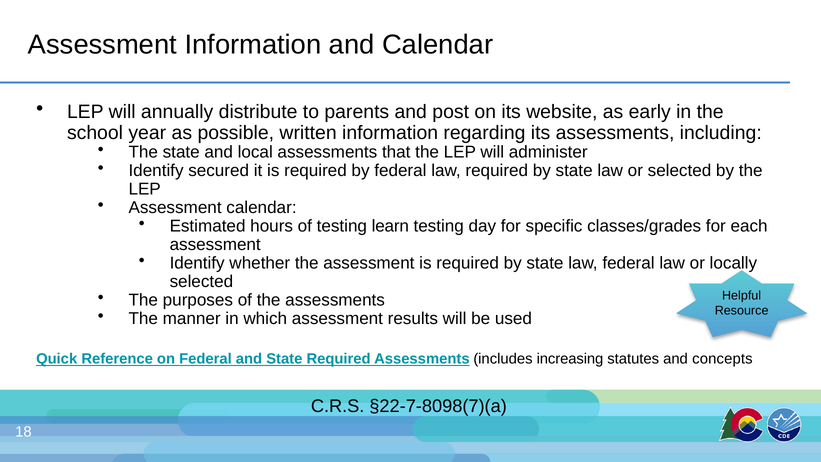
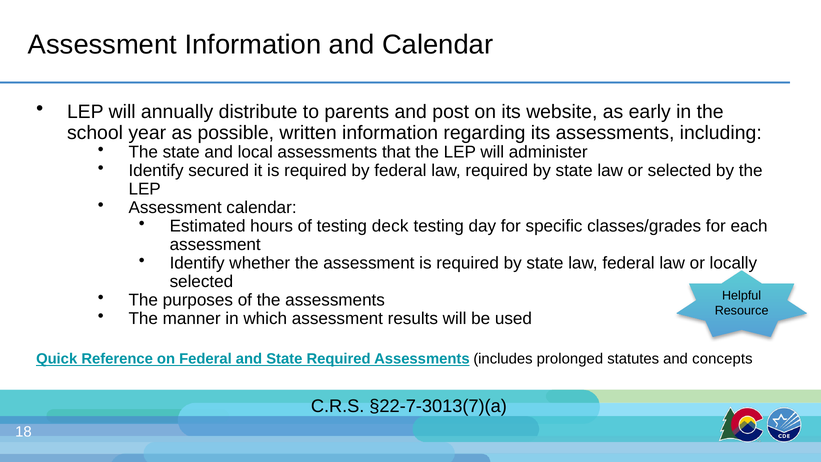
learn: learn -> deck
increasing: increasing -> prolonged
§22-7-8098(7)(a: §22-7-8098(7)(a -> §22-7-3013(7)(a
